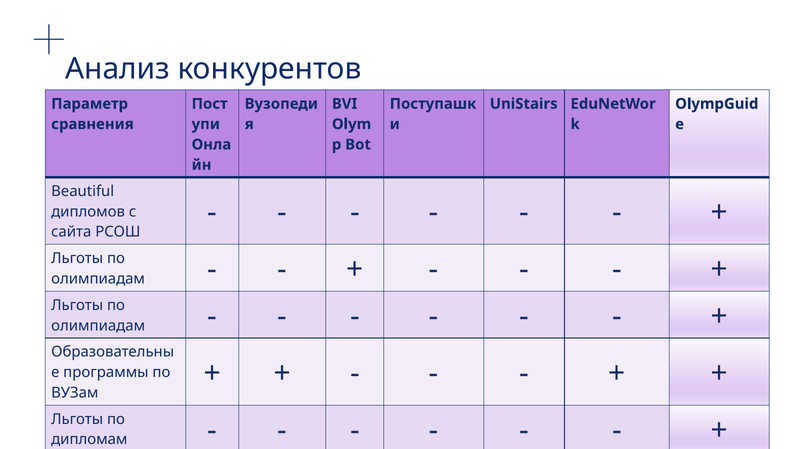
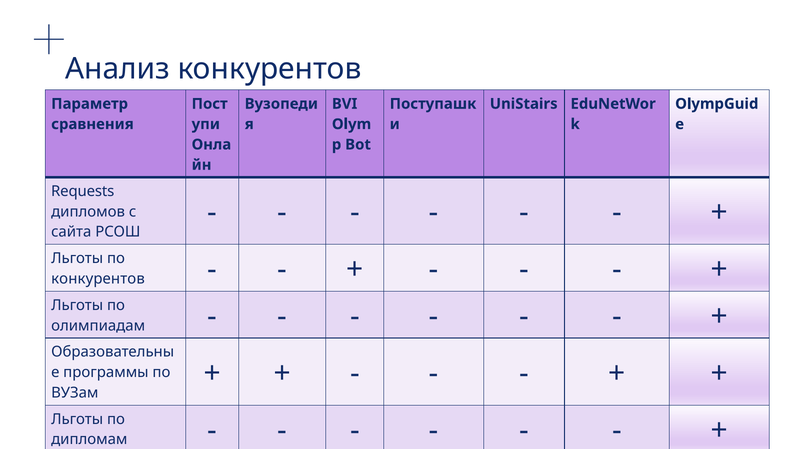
Beautiful: Beautiful -> Requests
олимпиадам at (98, 279): олимпиадам -> конкурентов
